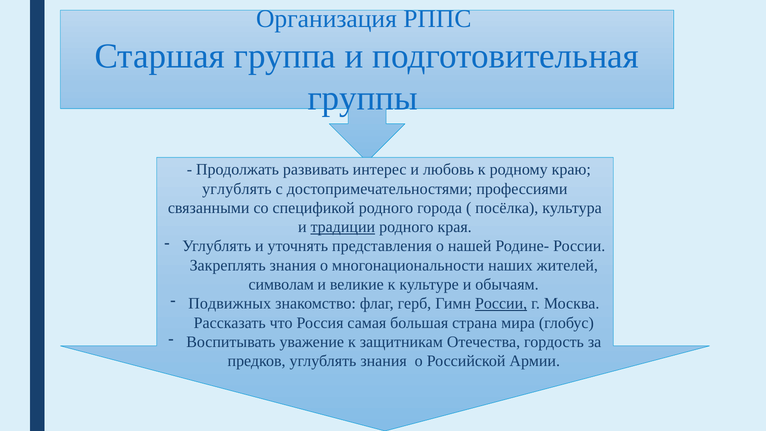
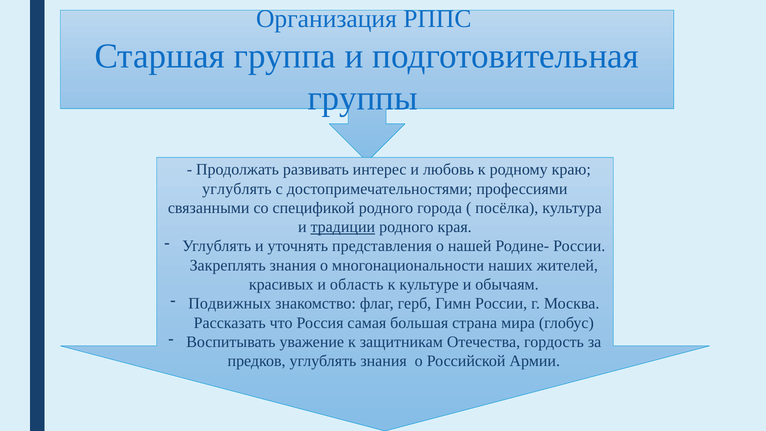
символам: символам -> красивых
великие: великие -> область
России at (501, 304) underline: present -> none
